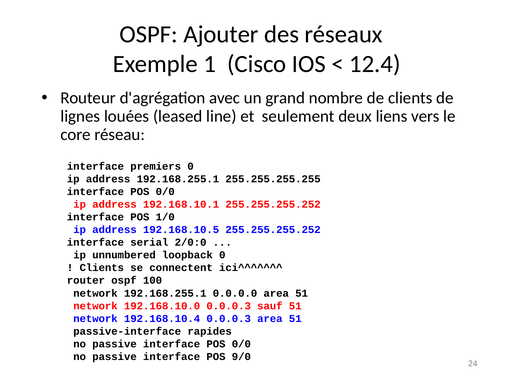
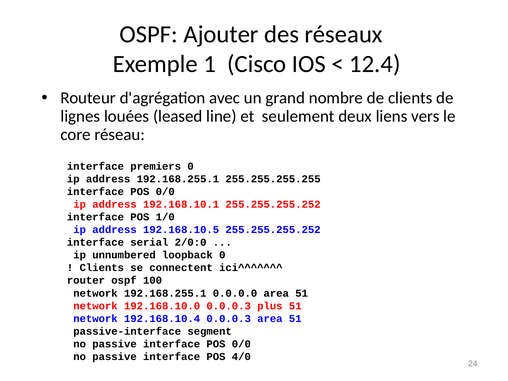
sauf: sauf -> plus
rapides: rapides -> segment
9/0: 9/0 -> 4/0
